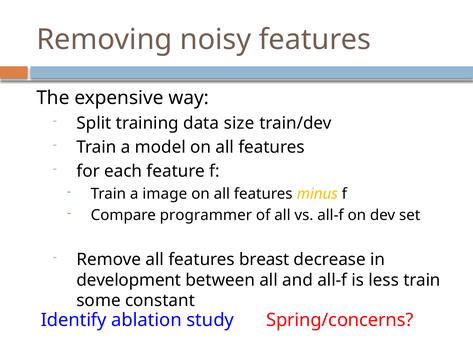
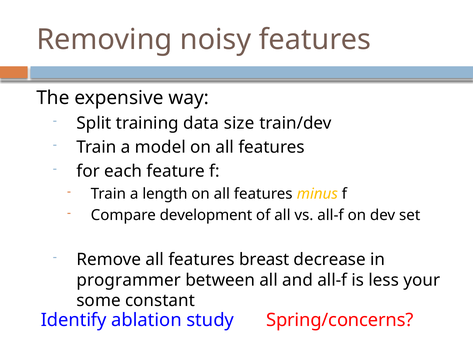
image: image -> length
programmer: programmer -> development
development: development -> programmer
less train: train -> your
